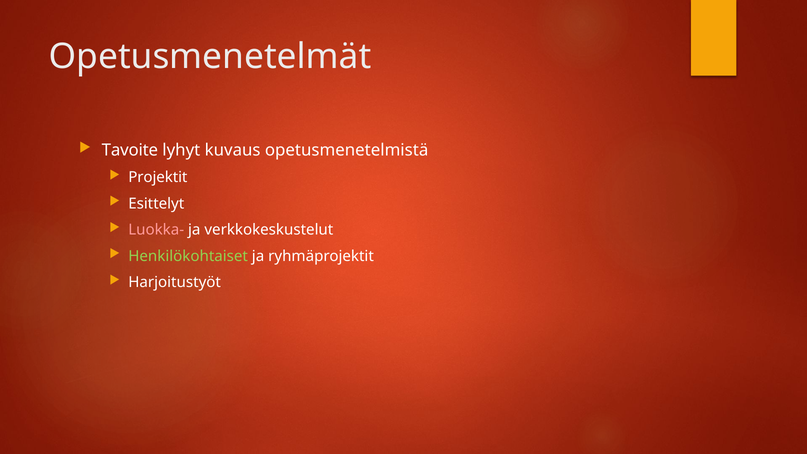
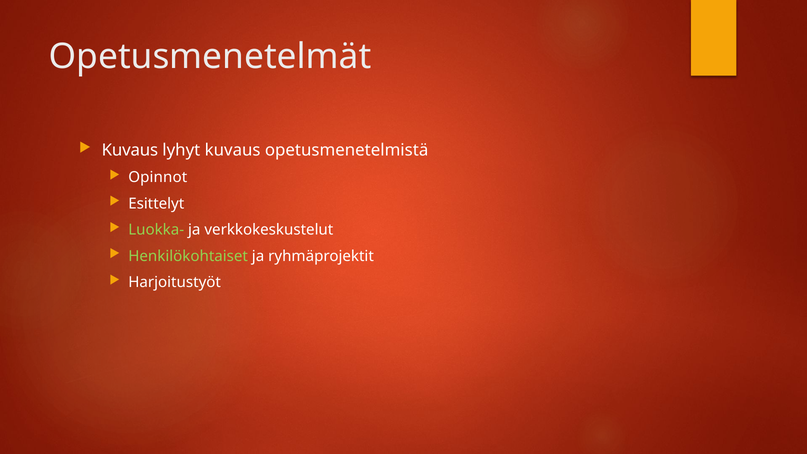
Tavoite at (130, 150): Tavoite -> Kuvaus
Projektit: Projektit -> Opinnot
Luokka- colour: pink -> light green
